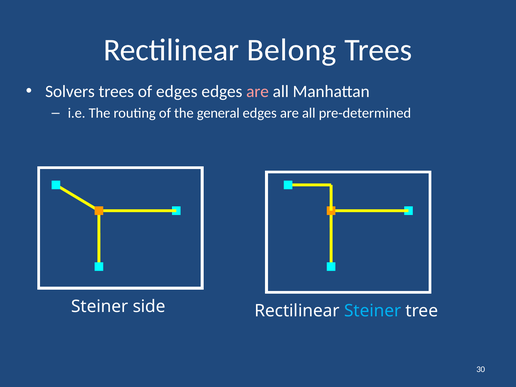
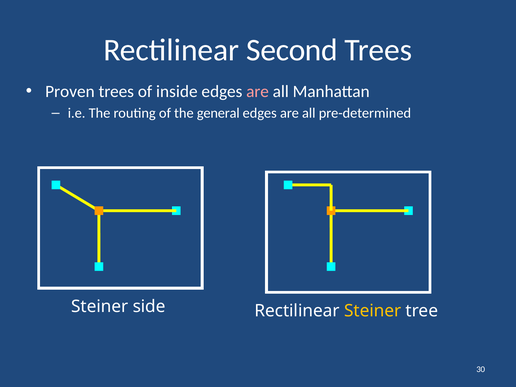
Belong: Belong -> Second
Solvers: Solvers -> Proven
of edges: edges -> inside
Steiner at (373, 311) colour: light blue -> yellow
